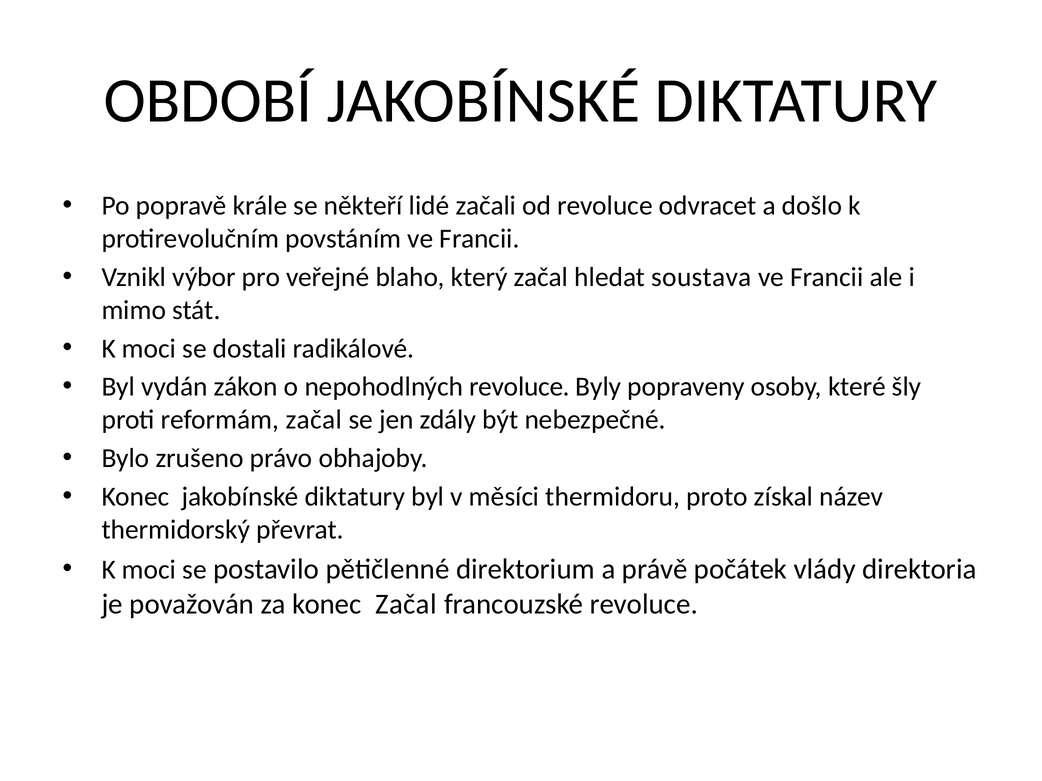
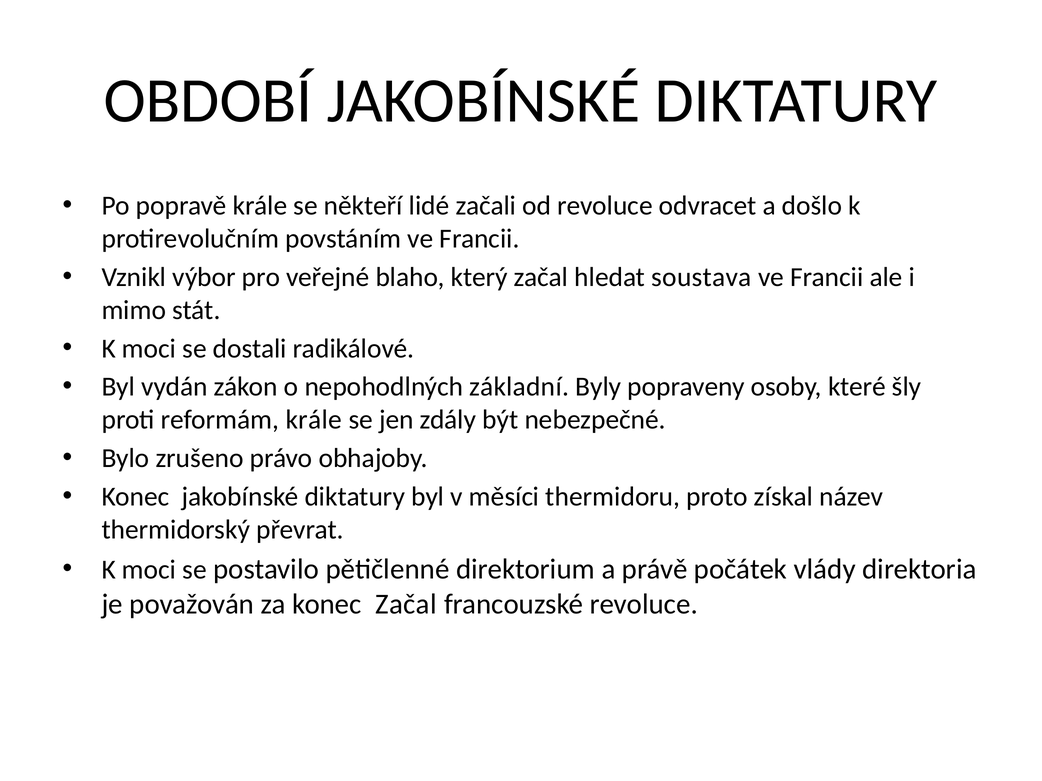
nepohodlných revoluce: revoluce -> základní
reformám začal: začal -> krále
